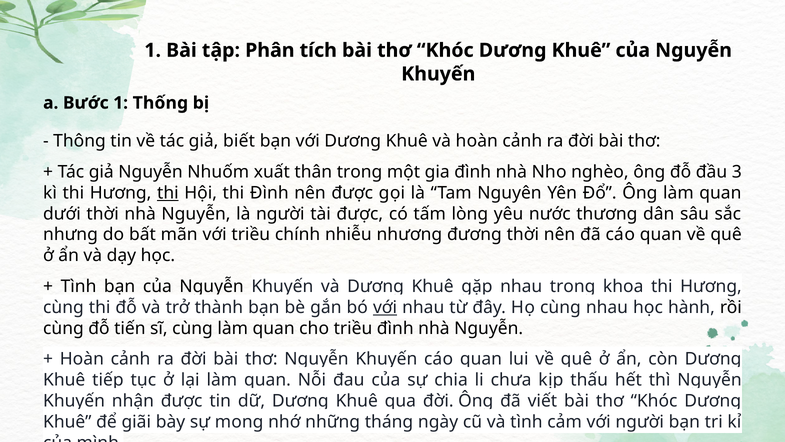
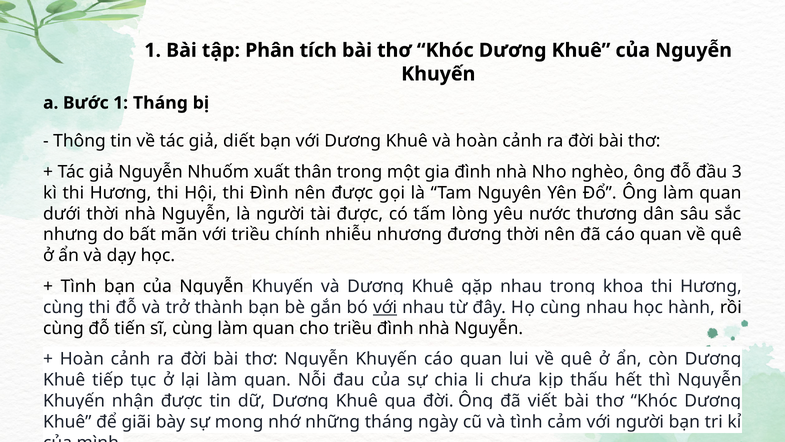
1 Thống: Thống -> Tháng
biết: biết -> diết
thi at (168, 193) underline: present -> none
